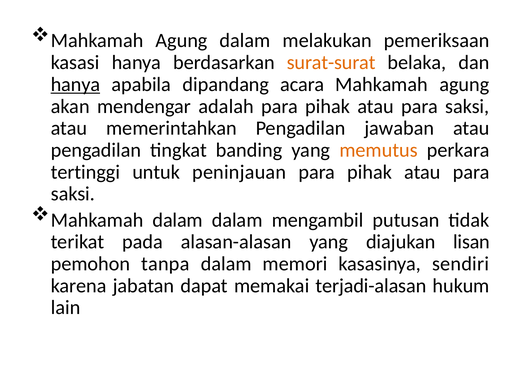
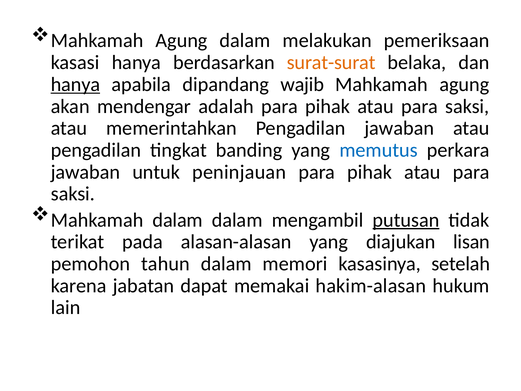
acara: acara -> wajib
memutus colour: orange -> blue
tertinggi at (85, 172): tertinggi -> jawaban
putusan underline: none -> present
tanpa: tanpa -> tahun
sendiri: sendiri -> setelah
terjadi-alasan: terjadi-alasan -> hakim-alasan
